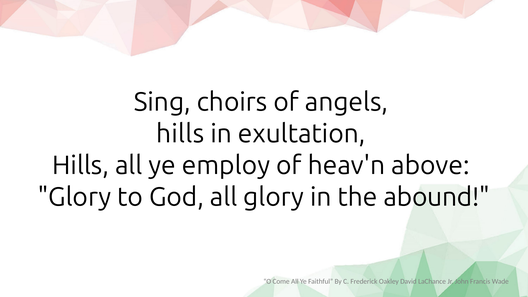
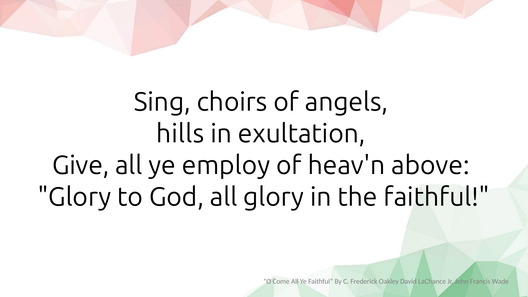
Hills at (81, 165): Hills -> Give
the abound: abound -> faithful
